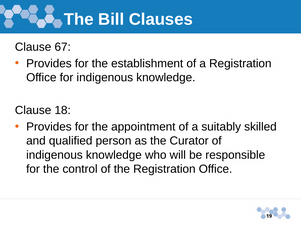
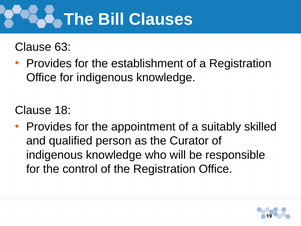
67: 67 -> 63
